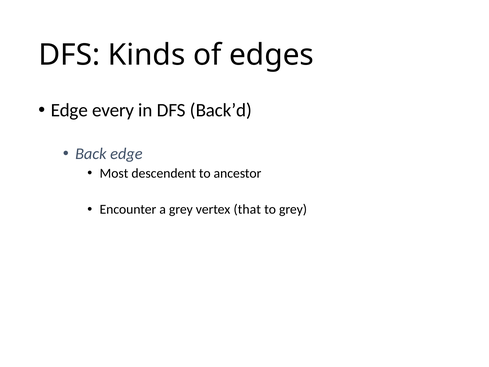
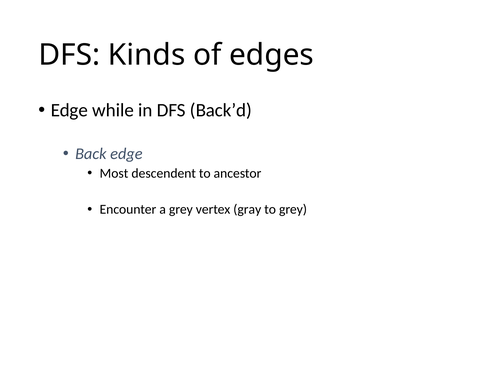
every: every -> while
that: that -> gray
